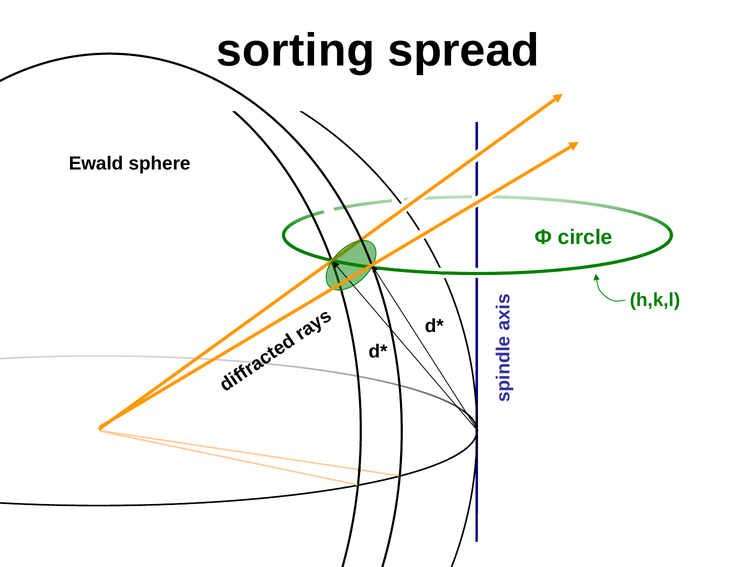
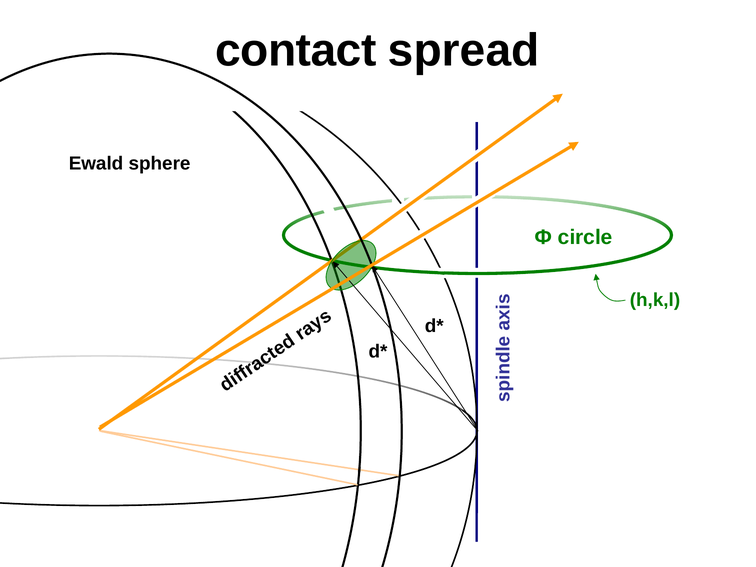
sorting: sorting -> contact
